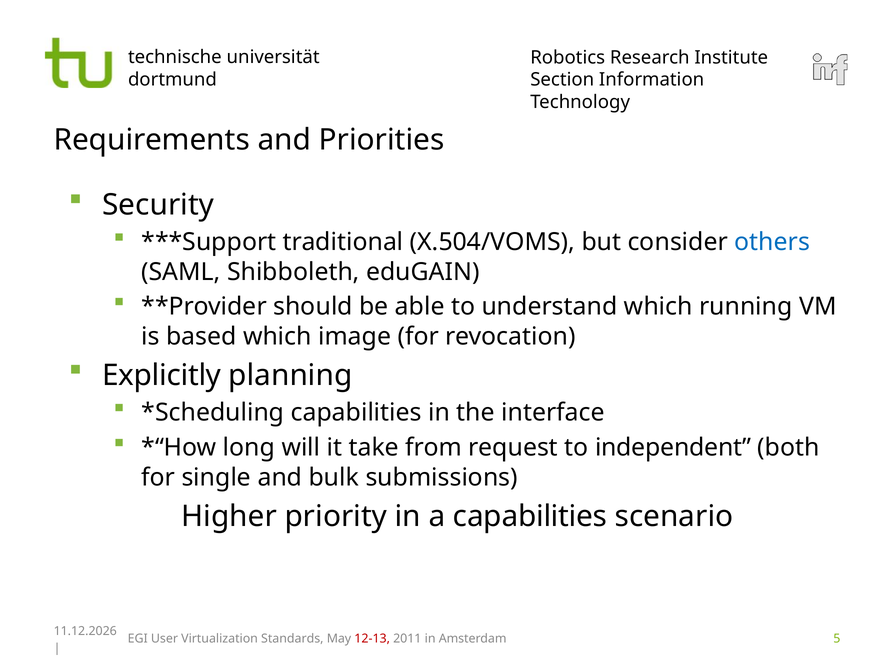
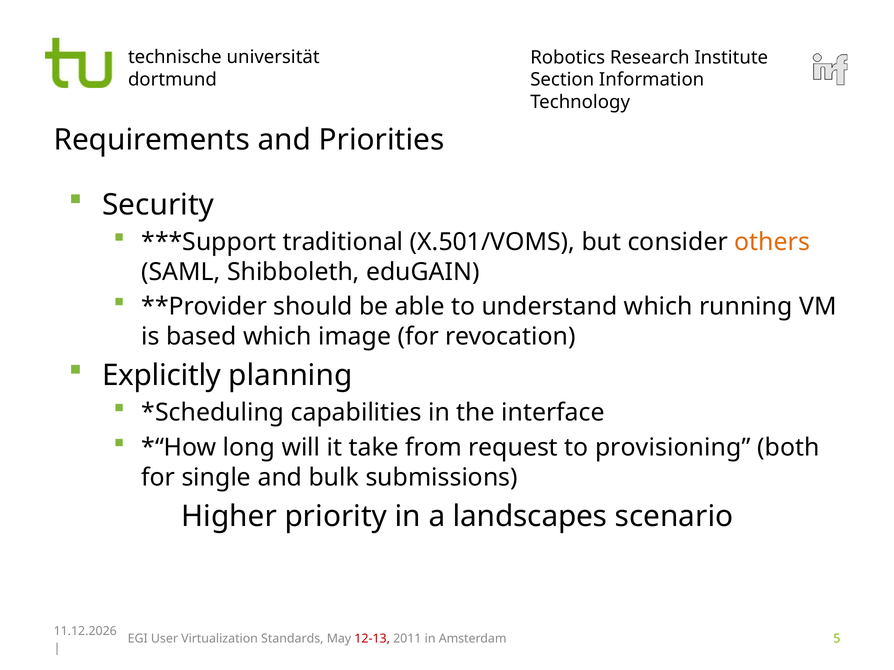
X.504/VOMS: X.504/VOMS -> X.501/VOMS
others colour: blue -> orange
independent: independent -> provisioning
a capabilities: capabilities -> landscapes
